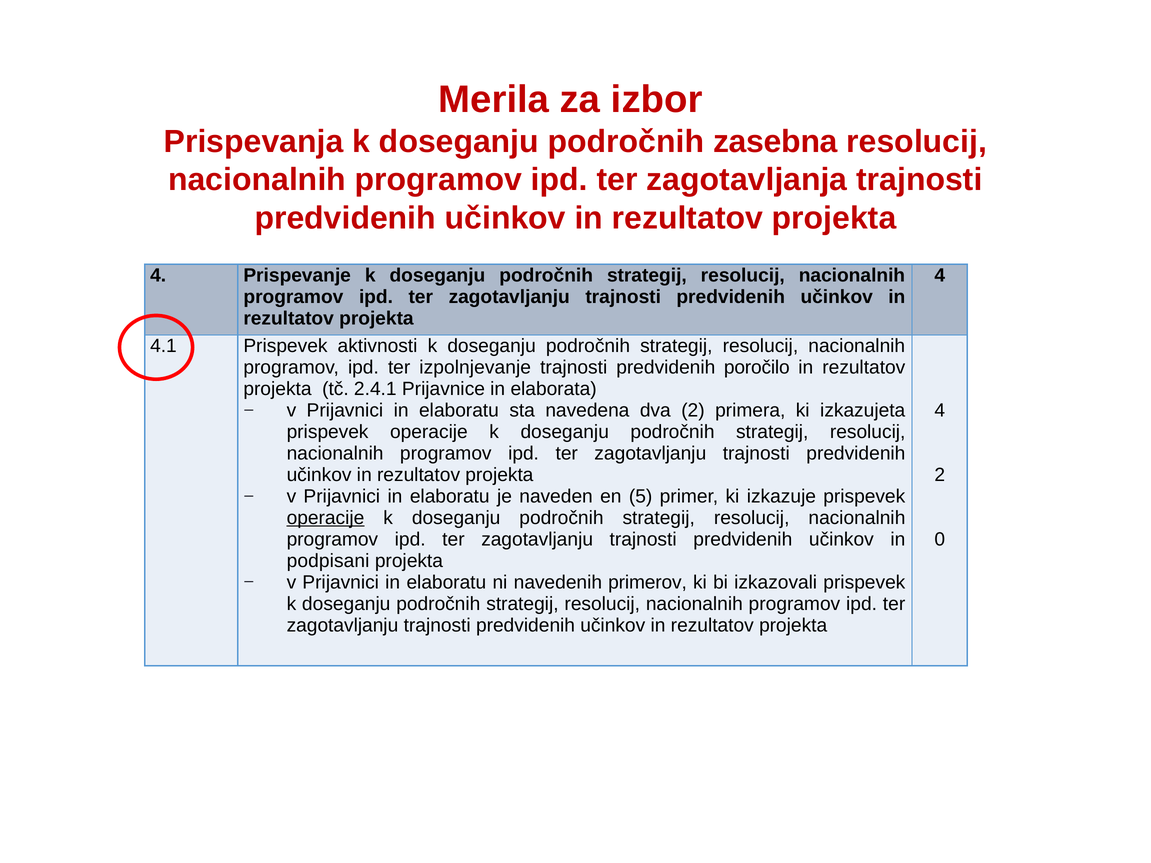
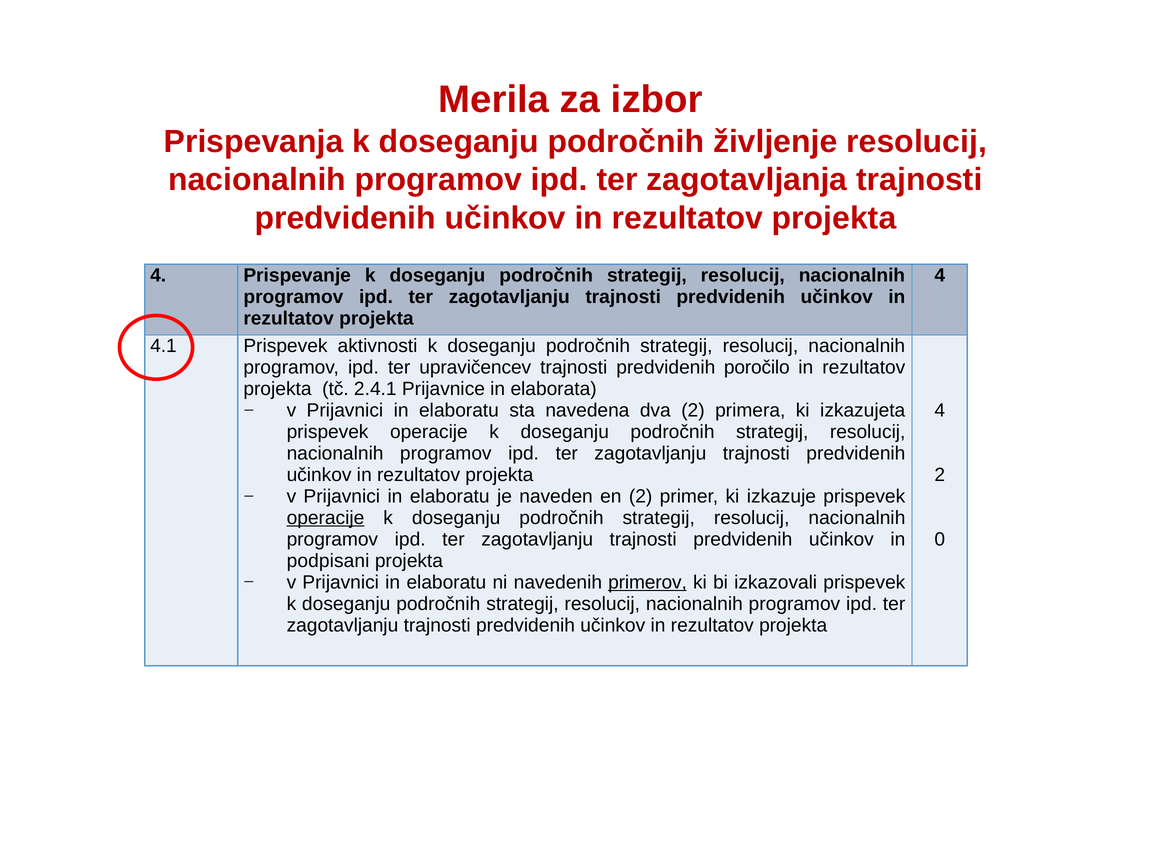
zasebna: zasebna -> življenje
izpolnjevanje: izpolnjevanje -> upravičencev
en 5: 5 -> 2
primerov underline: none -> present
